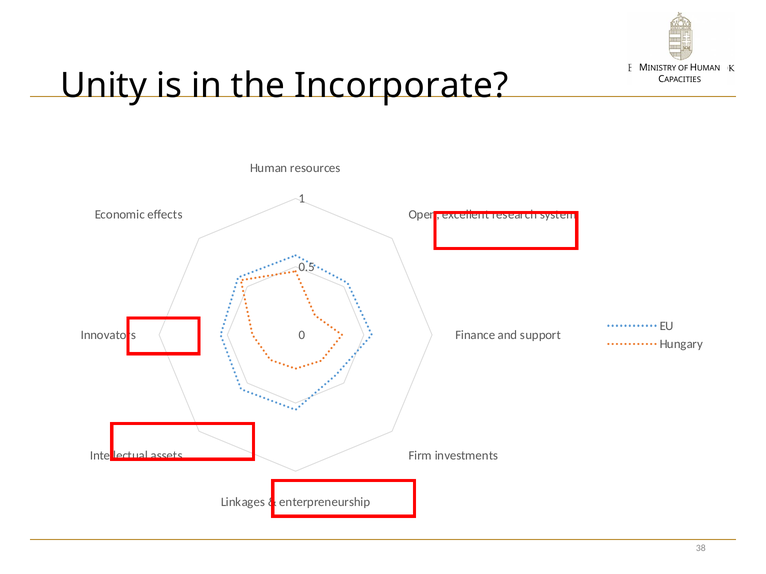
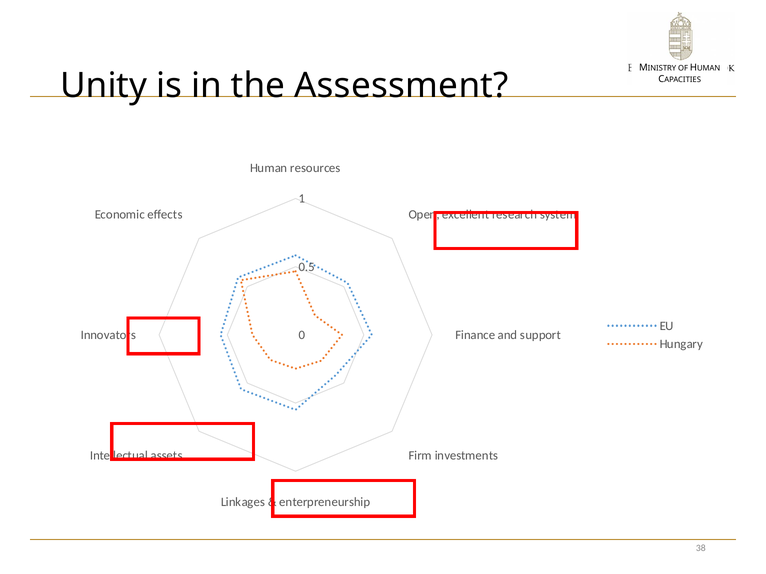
Incorporate: Incorporate -> Assessment
